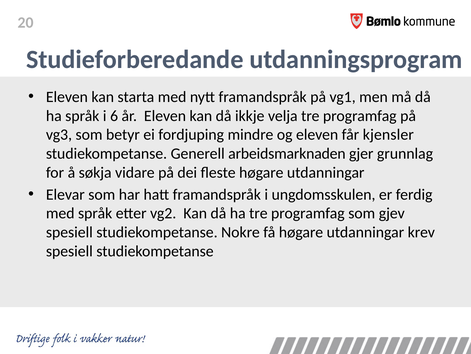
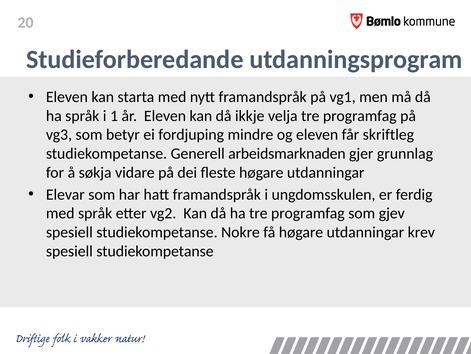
6: 6 -> 1
kjensler: kjensler -> skriftleg
